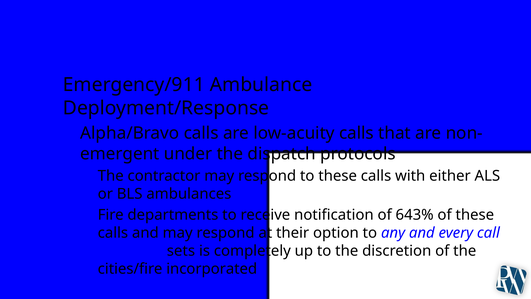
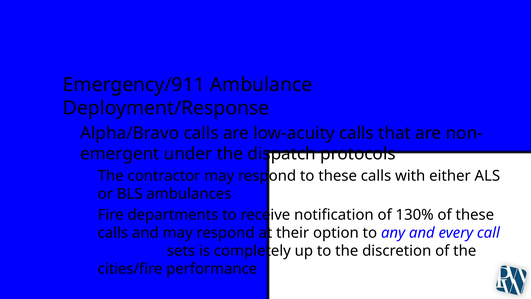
643%: 643% -> 130%
incorporated: incorporated -> performance
